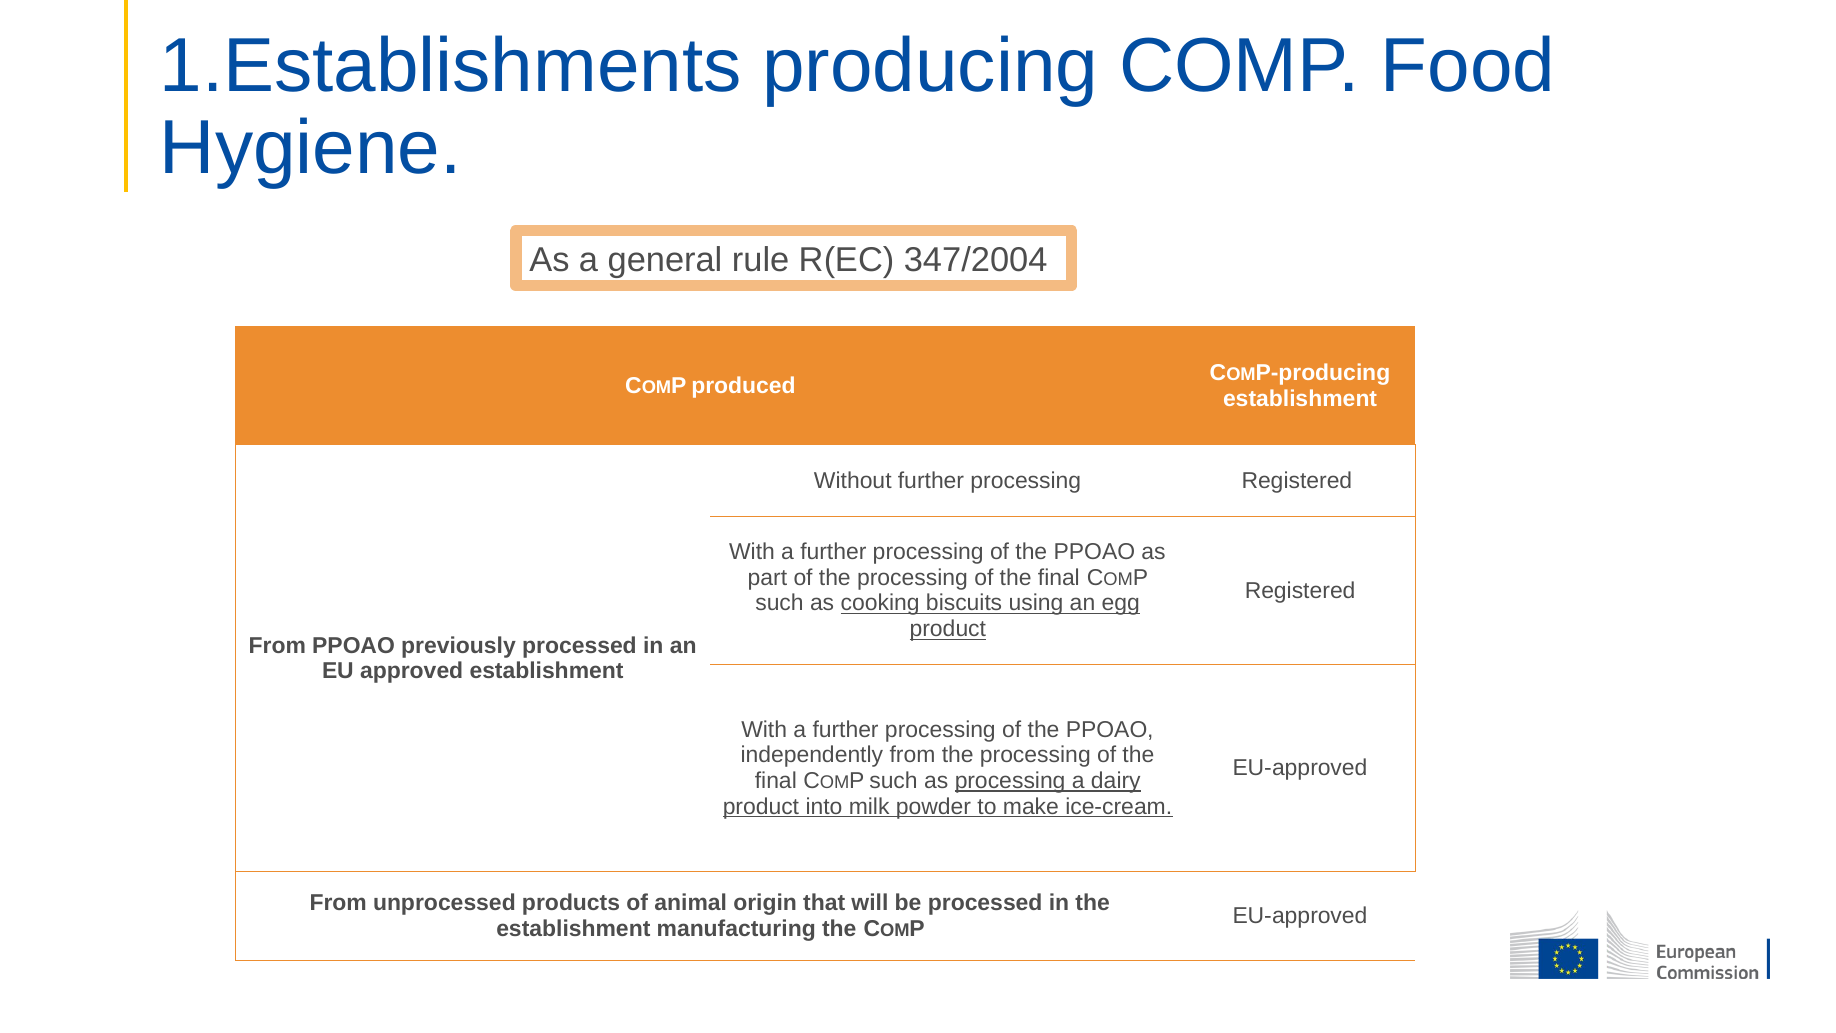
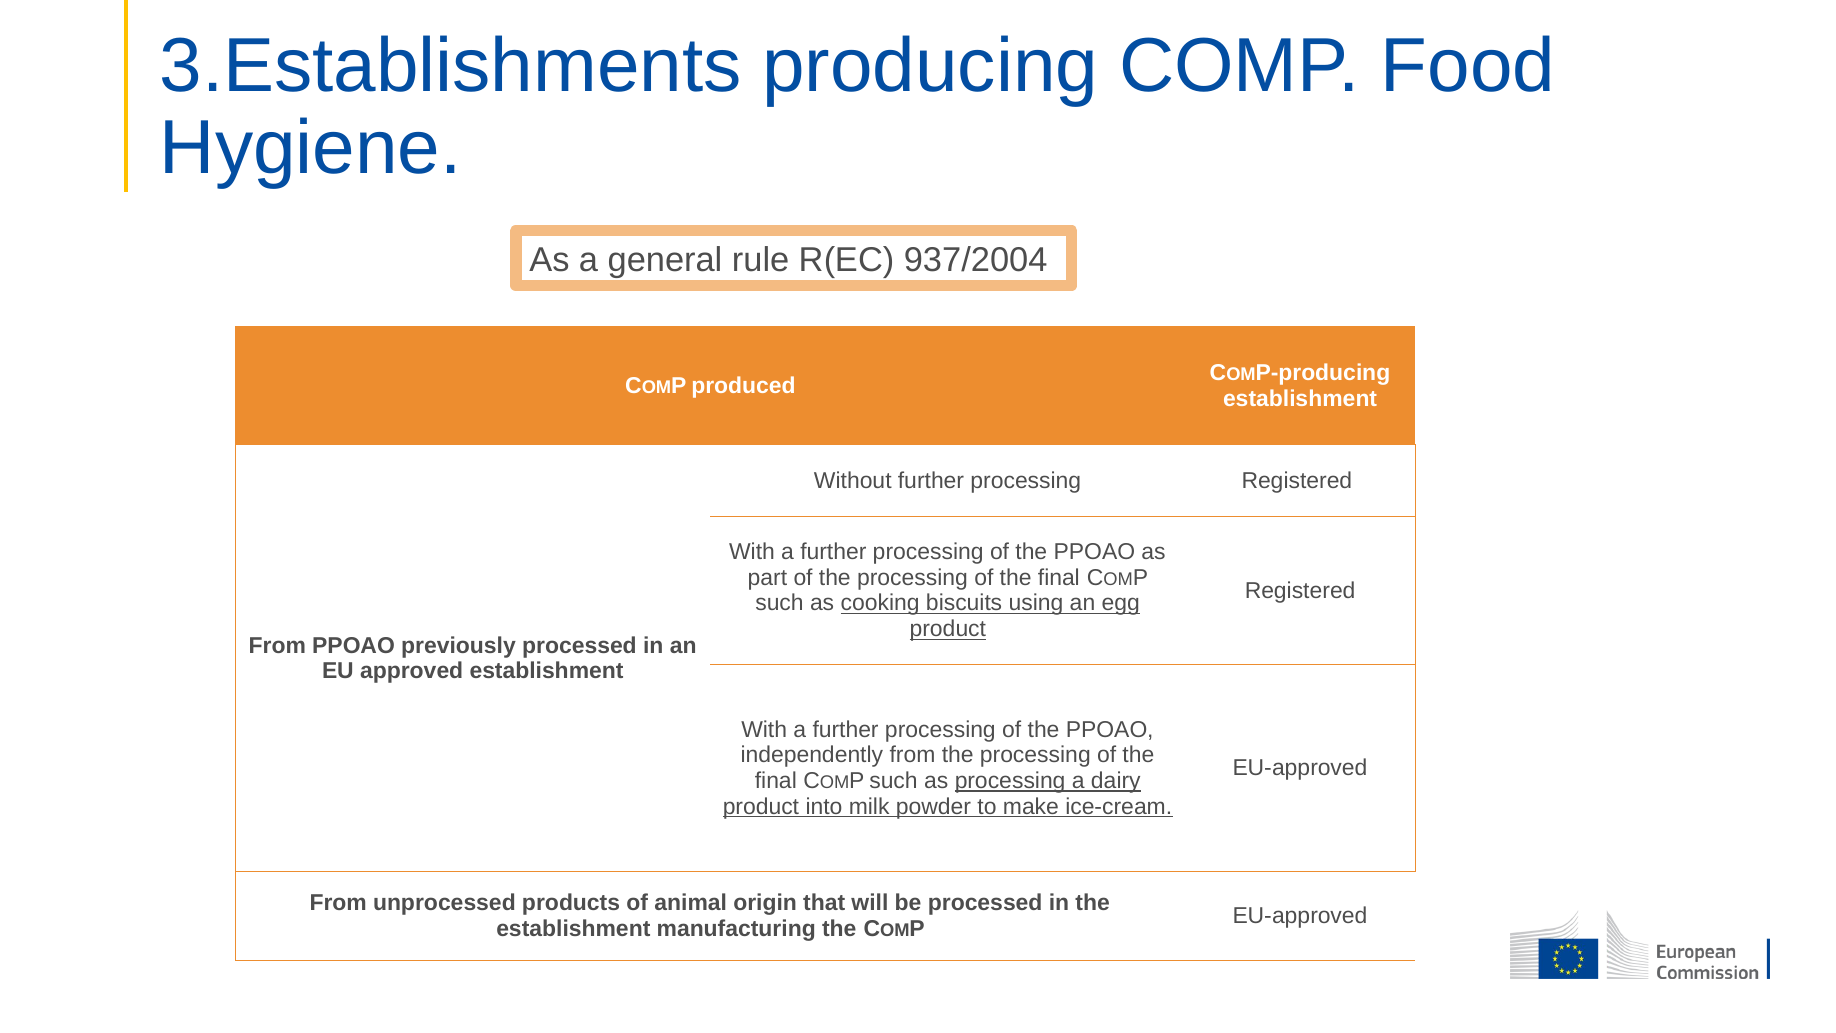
1.Establishments: 1.Establishments -> 3.Establishments
347/2004: 347/2004 -> 937/2004
